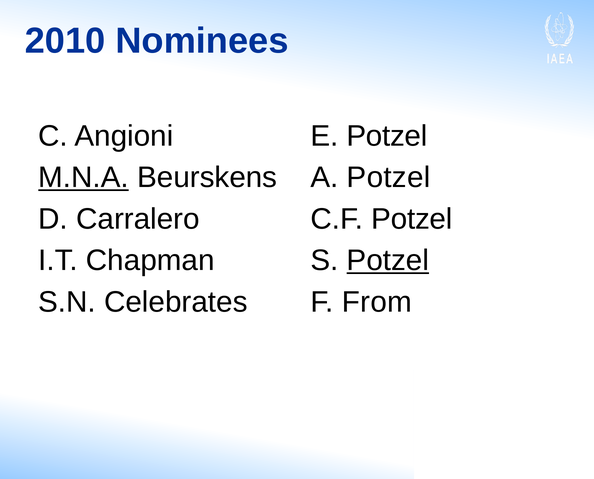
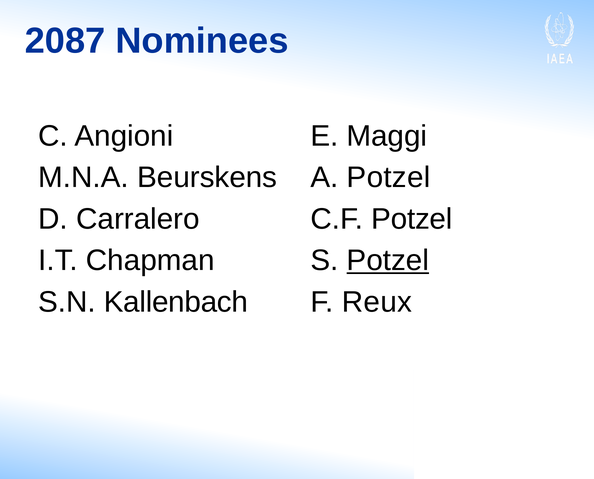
2010: 2010 -> 2087
E Potzel: Potzel -> Maggi
M.N.A underline: present -> none
Celebrates: Celebrates -> Kallenbach
From: From -> Reux
